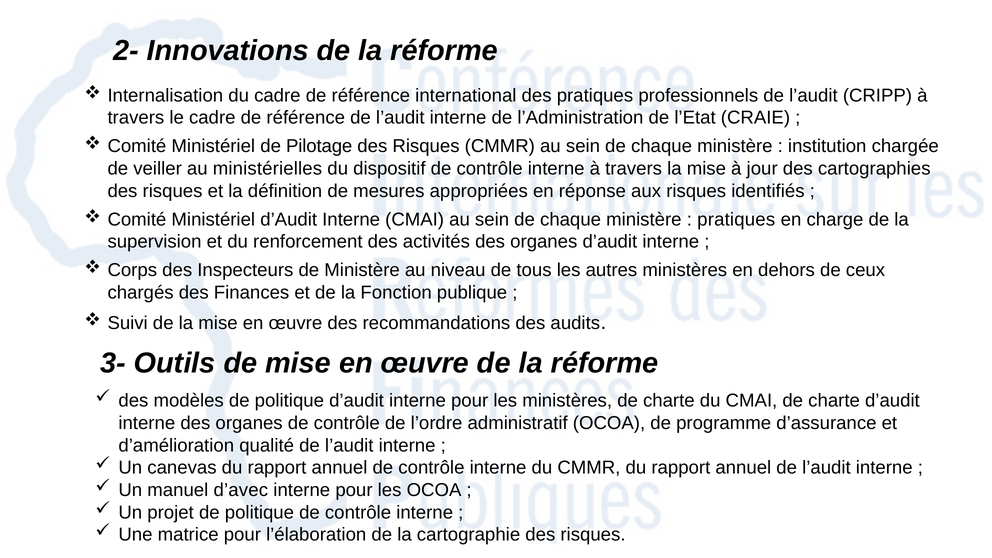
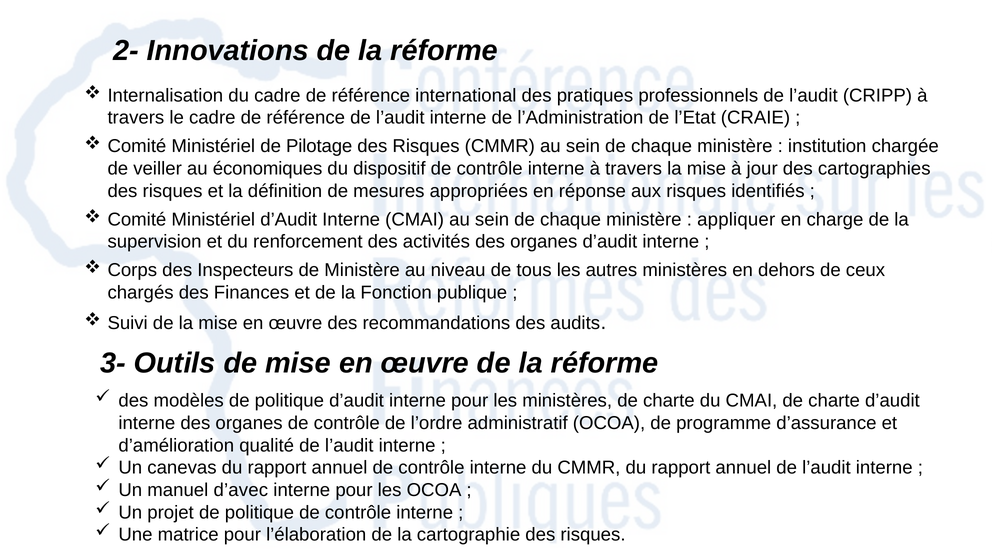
ministérielles: ministérielles -> économiques
pratiques at (736, 219): pratiques -> appliquer
